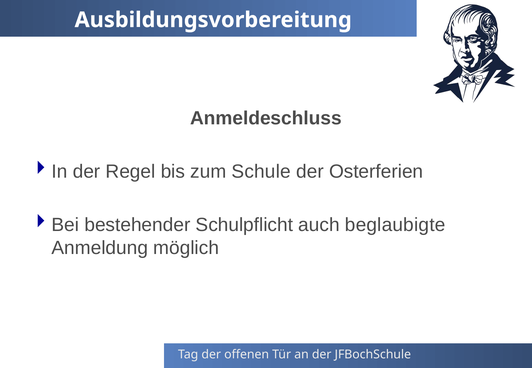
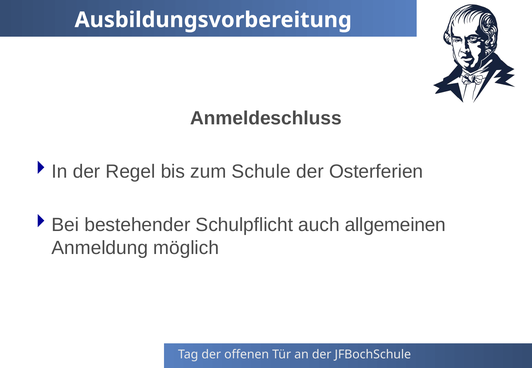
beglaubigte: beglaubigte -> allgemeinen
